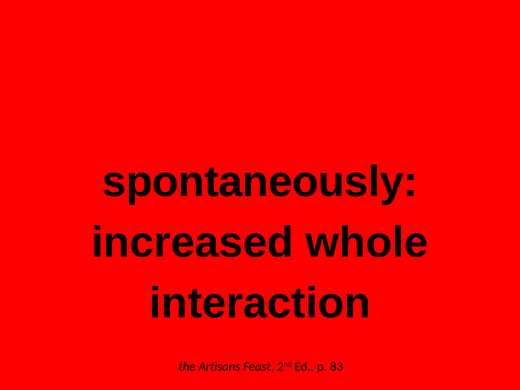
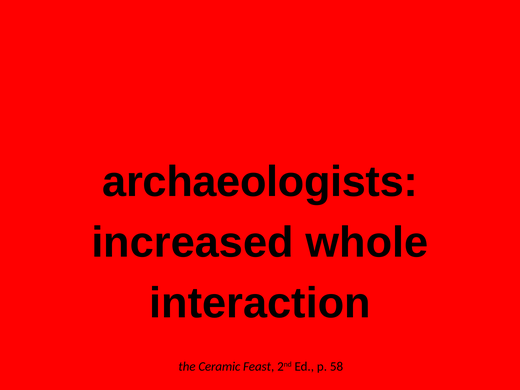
spontaneously: spontaneously -> archaeologists
Artisans: Artisans -> Ceramic
83: 83 -> 58
